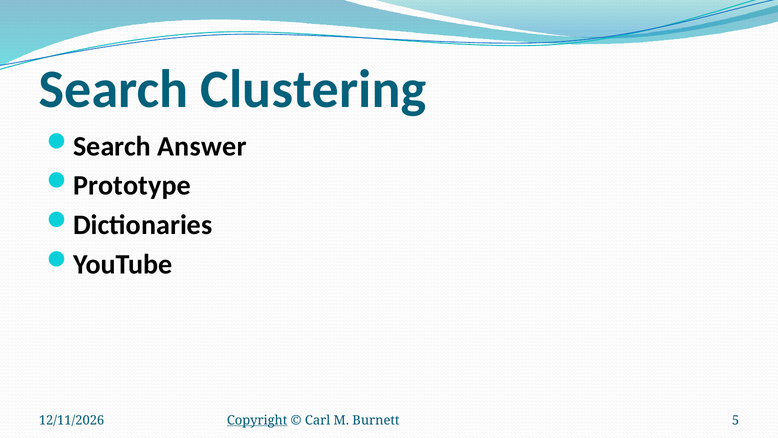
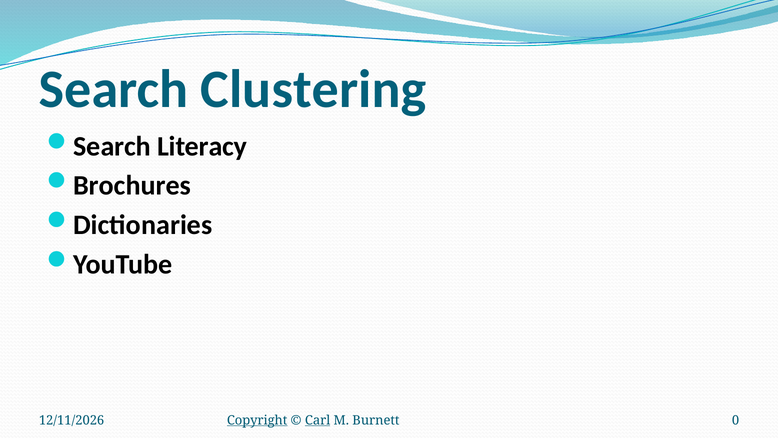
Answer: Answer -> Literacy
Prototype: Prototype -> Brochures
Carl underline: none -> present
5: 5 -> 0
